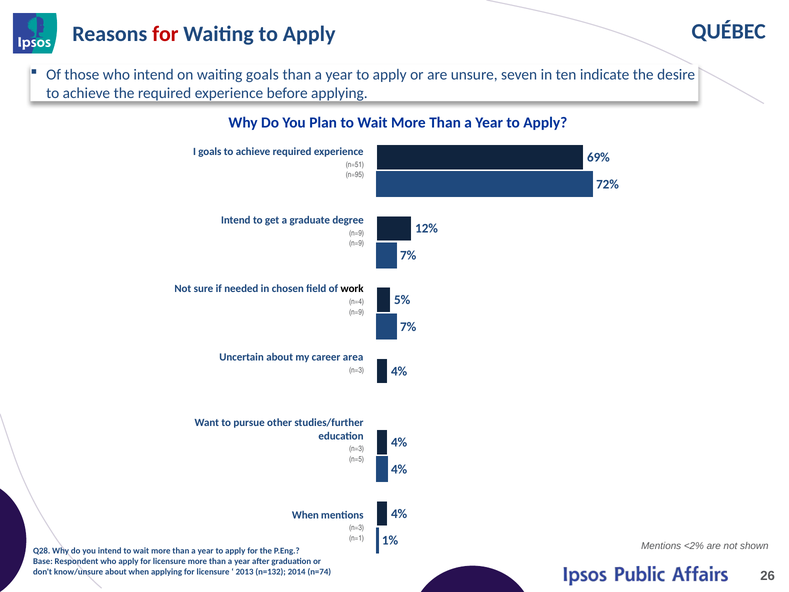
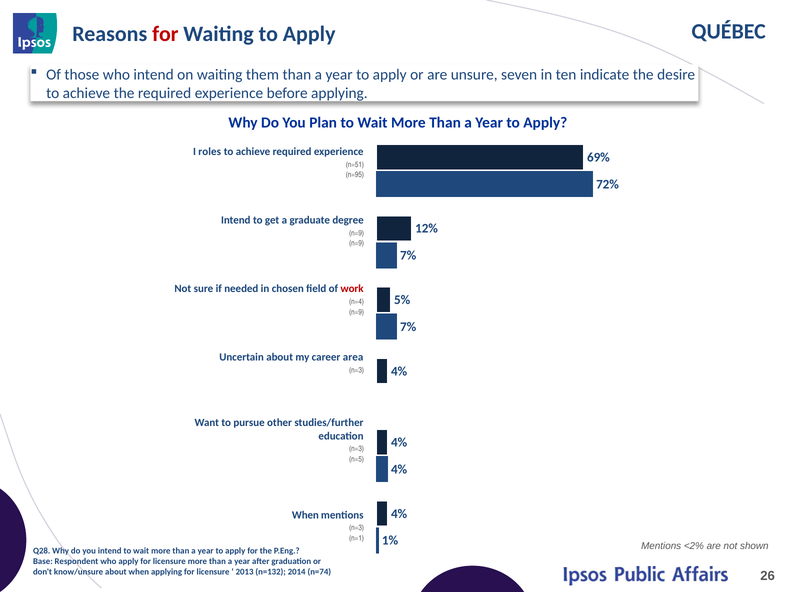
waiting goals: goals -> them
I goals: goals -> roles
work colour: black -> red
